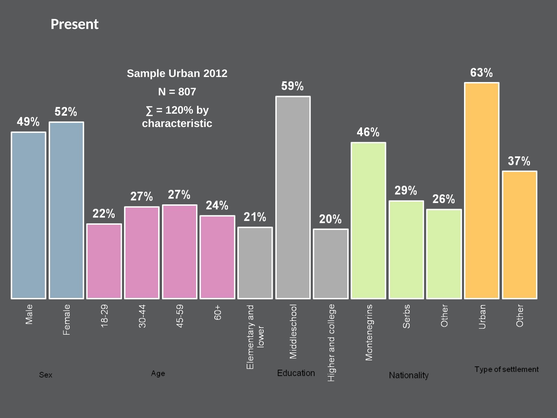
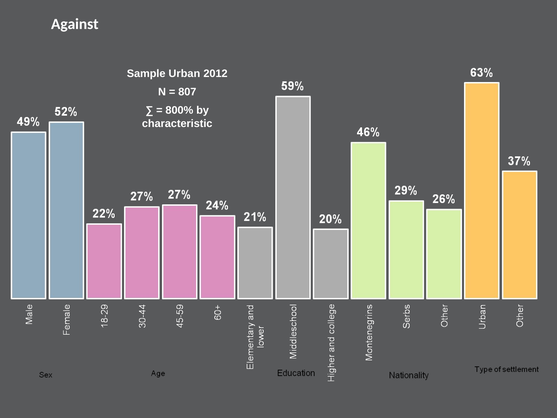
Present: Present -> Against
120%: 120% -> 800%
